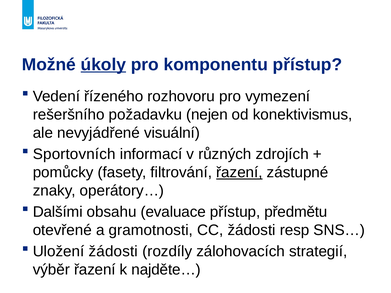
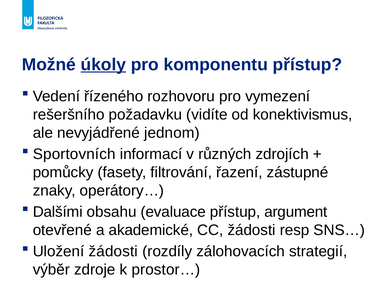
nejen: nejen -> vidíte
visuální: visuální -> jednom
řazení at (239, 173) underline: present -> none
předmětu: předmětu -> argument
gramotnosti: gramotnosti -> akademické
výběr řazení: řazení -> zdroje
najděte…: najděte… -> prostor…
